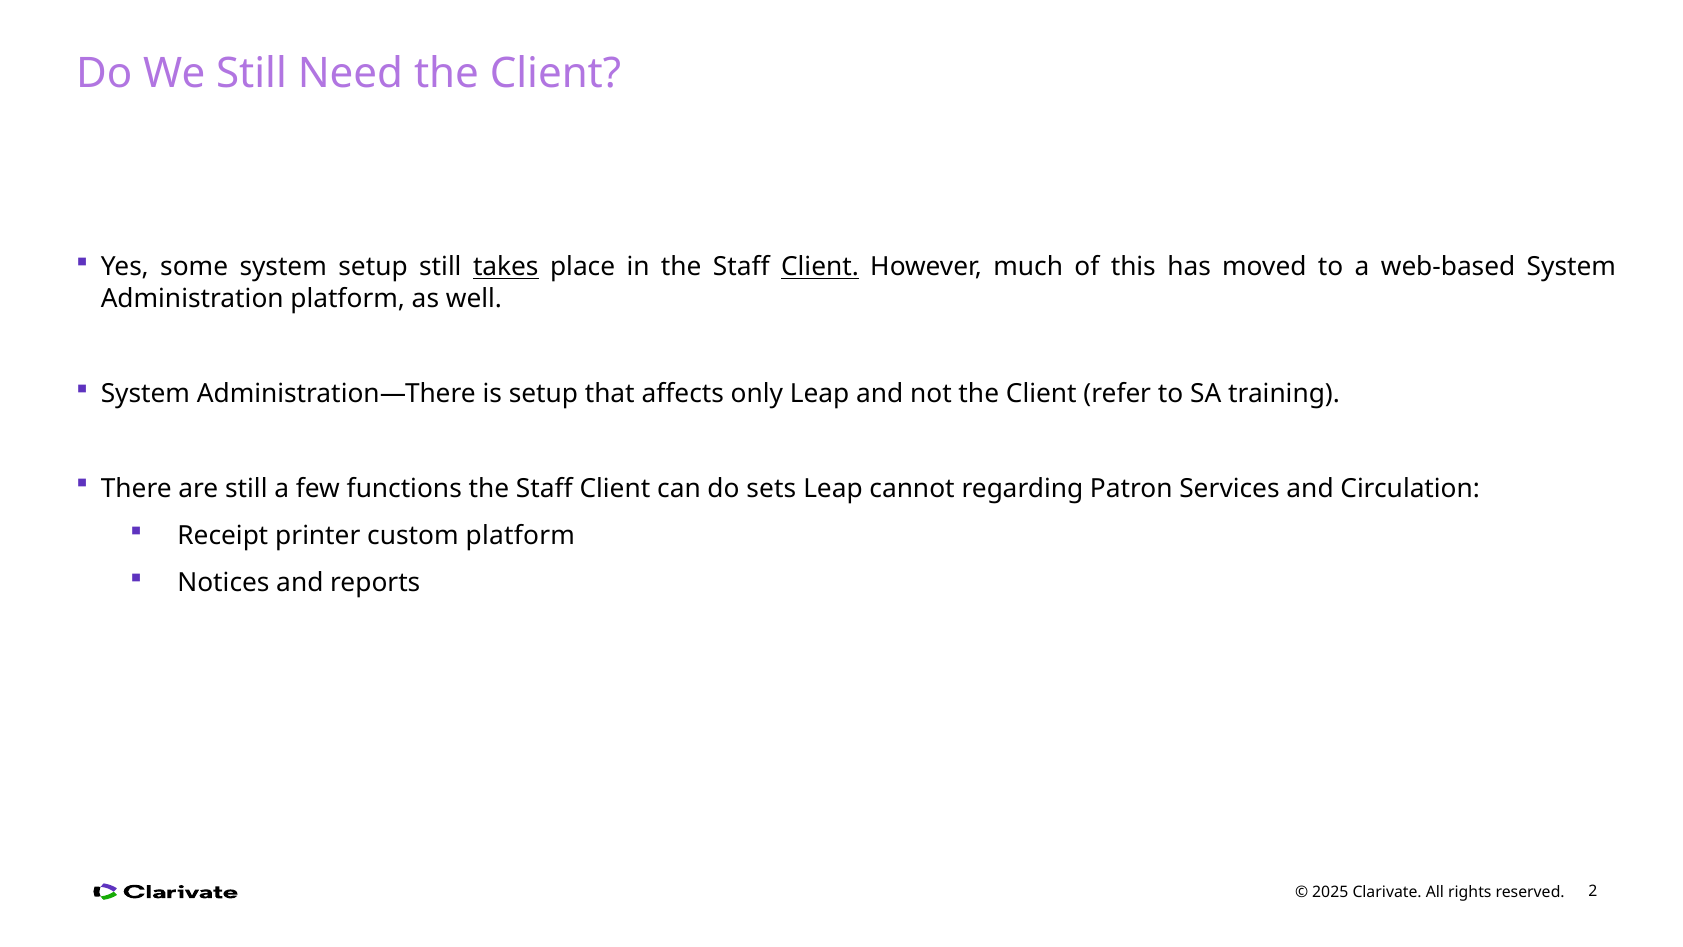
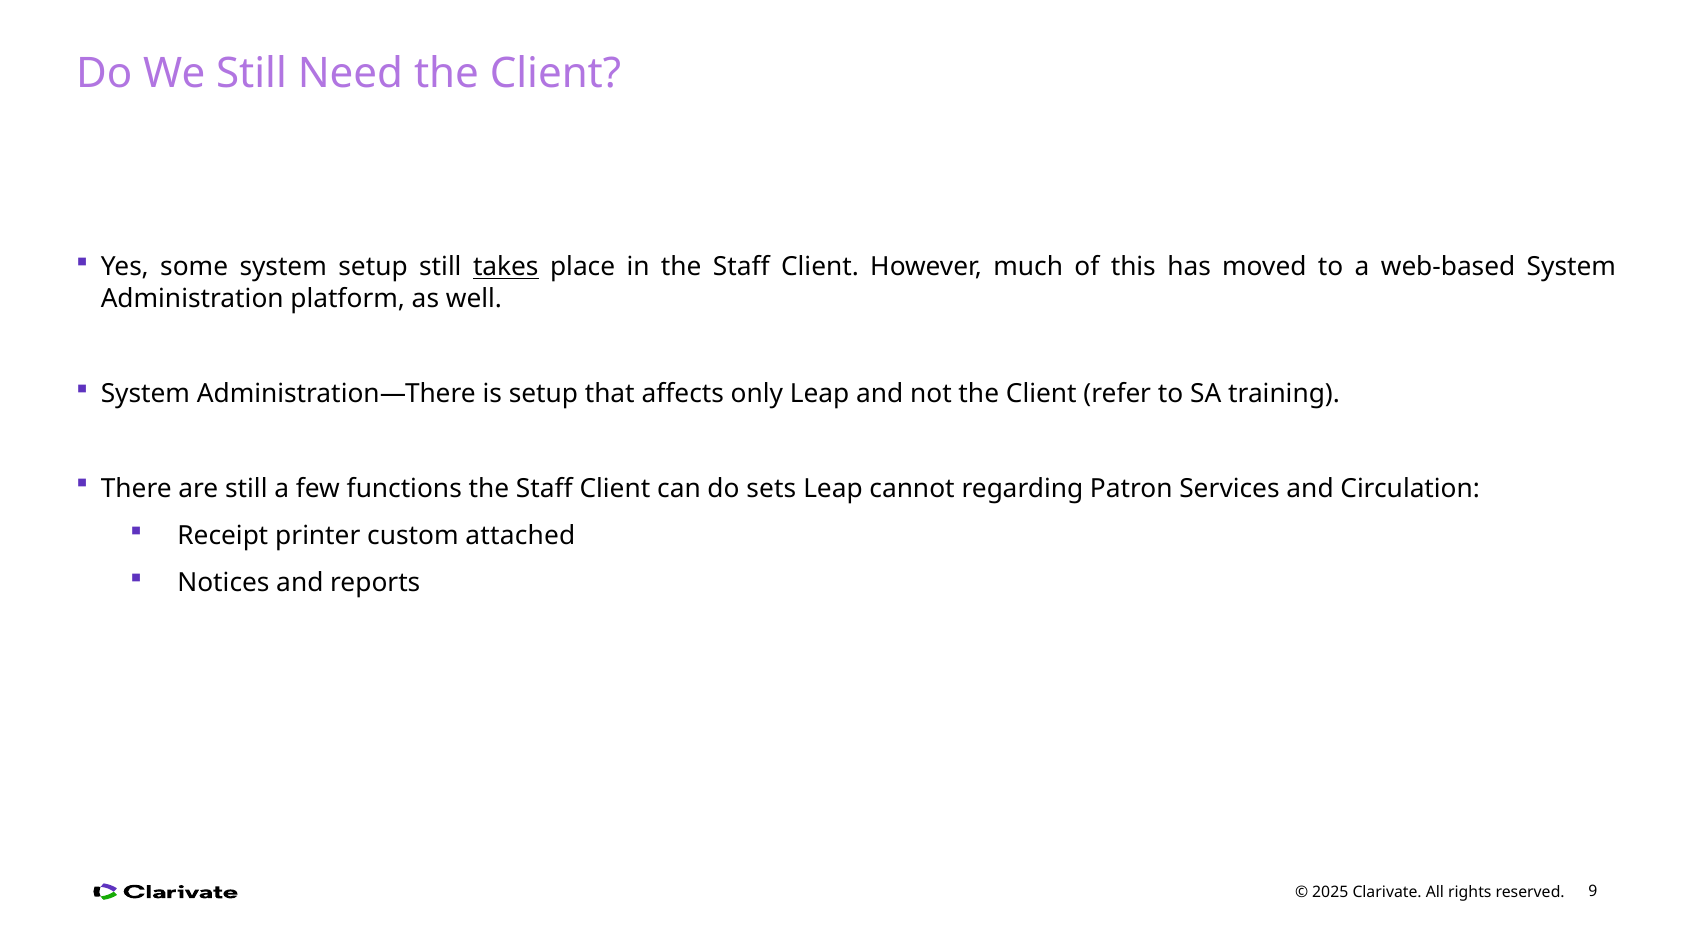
Client at (820, 267) underline: present -> none
custom platform: platform -> attached
2: 2 -> 9
